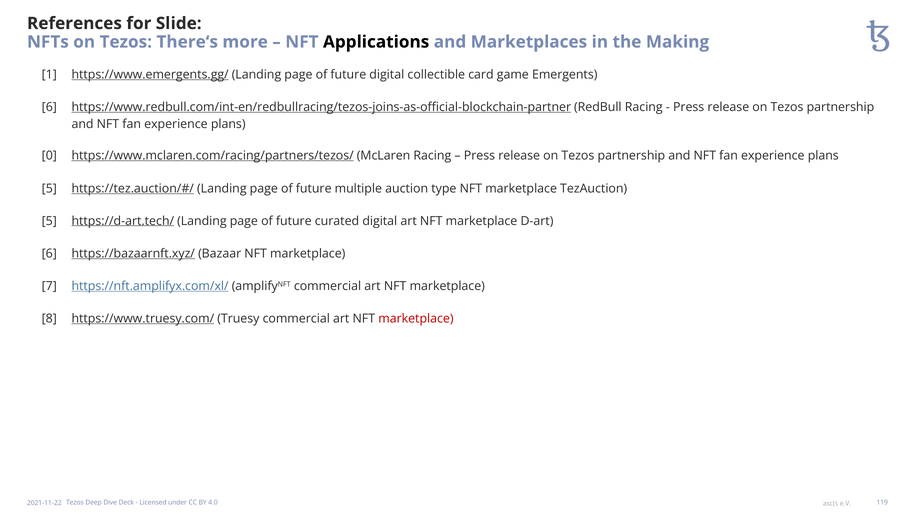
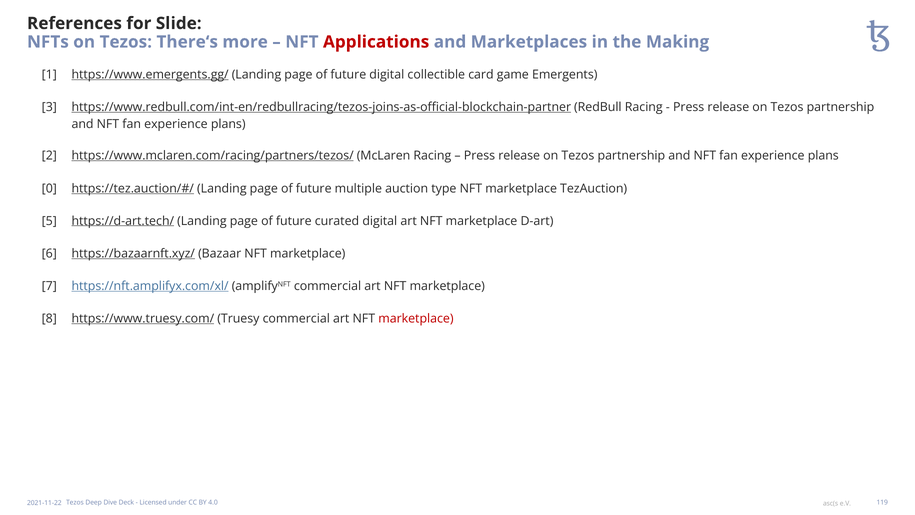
Applications colour: black -> red
6 at (49, 107): 6 -> 3
0: 0 -> 2
5 at (49, 188): 5 -> 0
